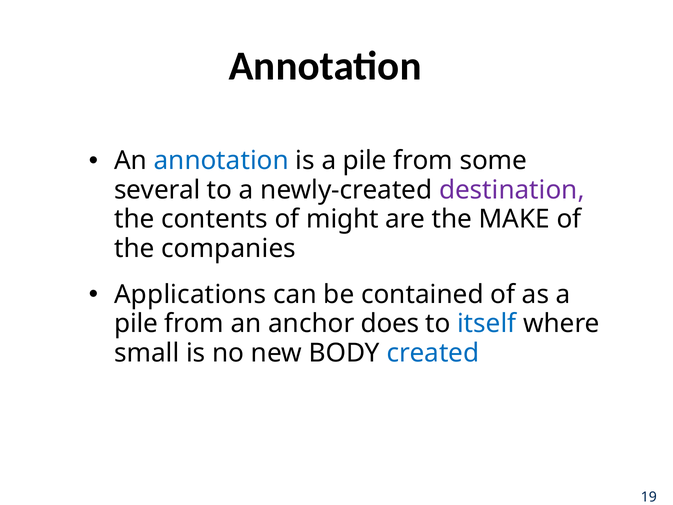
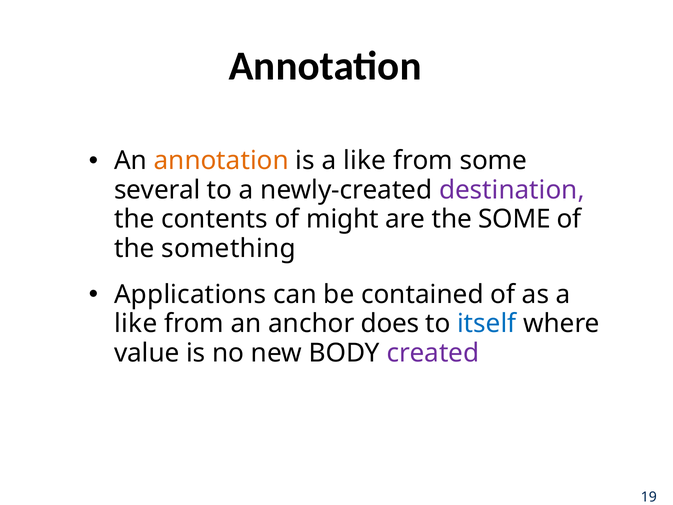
annotation at (221, 161) colour: blue -> orange
is a pile: pile -> like
the MAKE: MAKE -> SOME
companies: companies -> something
pile at (136, 324): pile -> like
small: small -> value
created colour: blue -> purple
